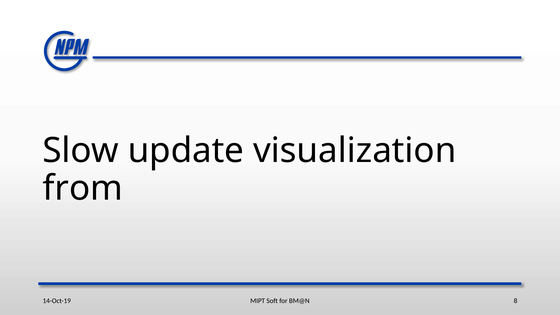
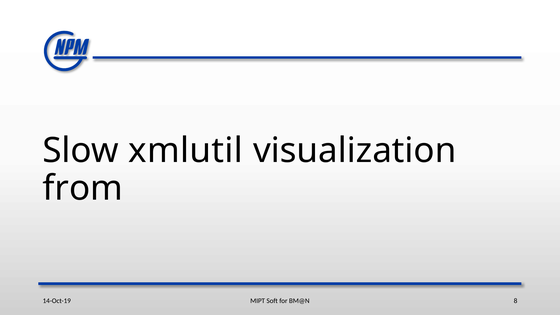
update: update -> xmlutil
